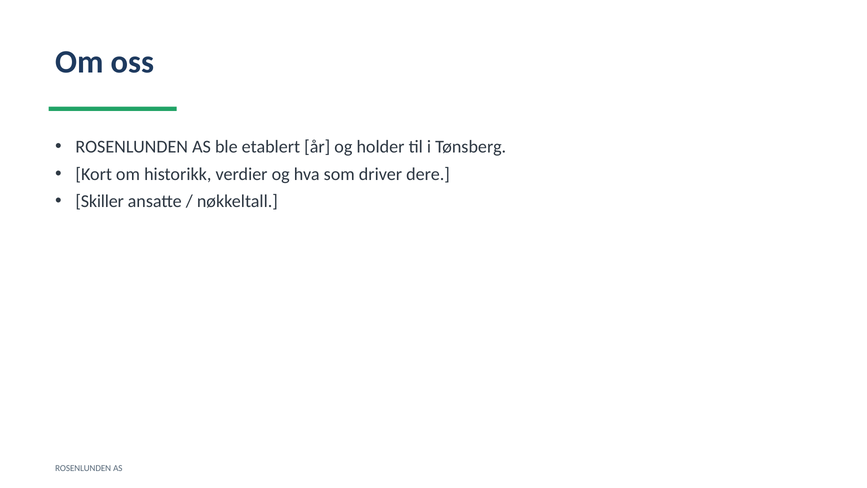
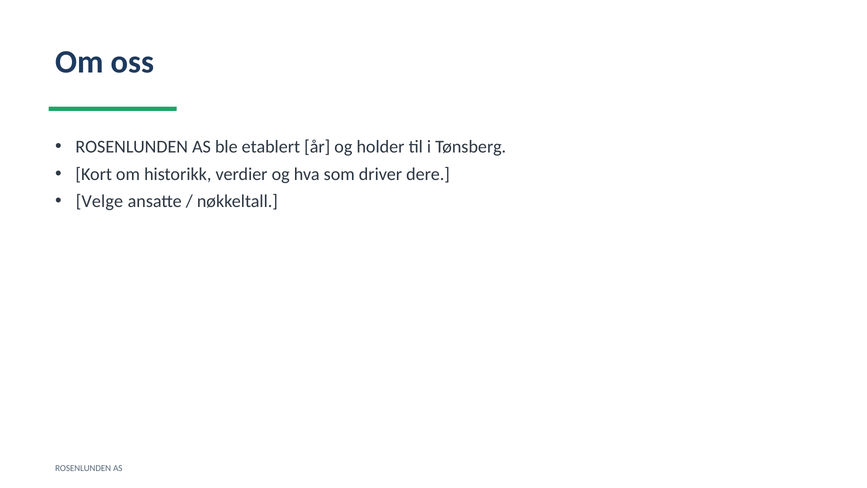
Skiller: Skiller -> Velge
